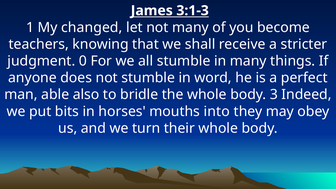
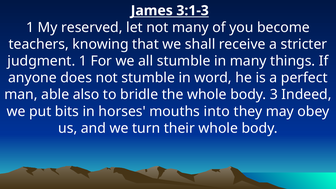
changed: changed -> reserved
judgment 0: 0 -> 1
